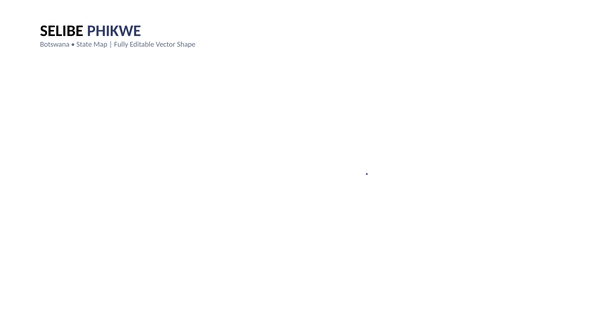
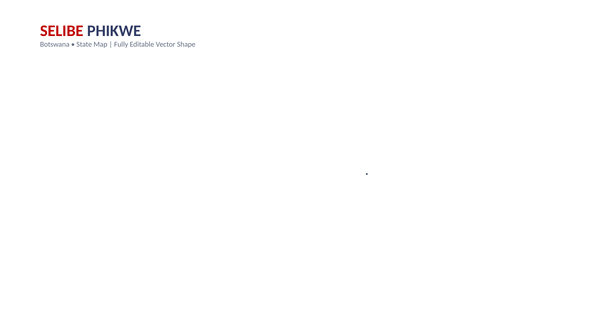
SELIBE colour: black -> red
